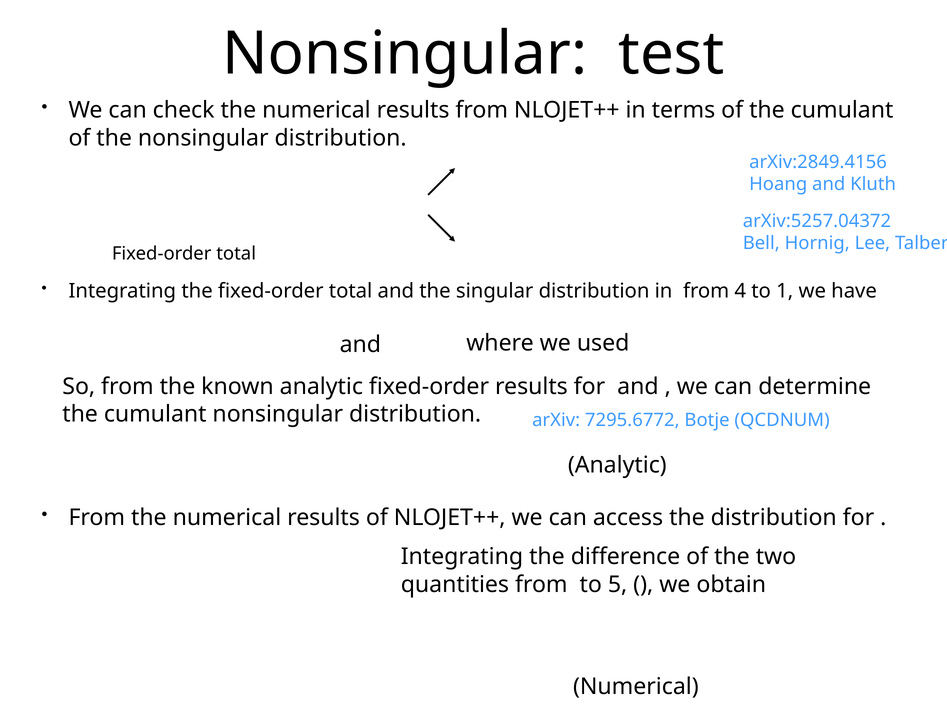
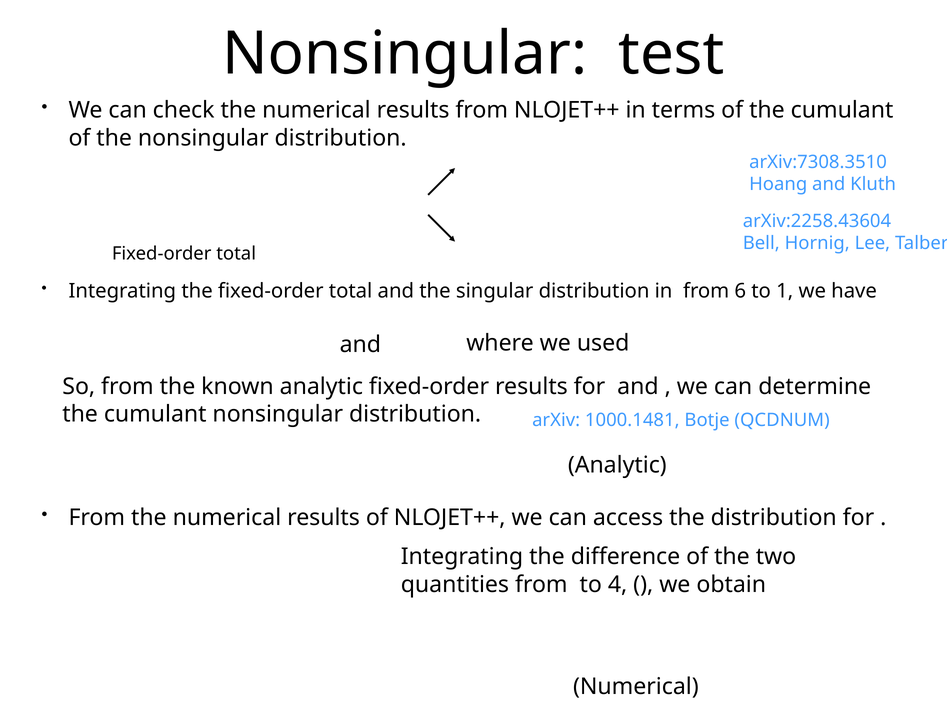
arXiv:2849.4156: arXiv:2849.4156 -> arXiv:7308.3510
arXiv:5257.04372: arXiv:5257.04372 -> arXiv:2258.43604
4: 4 -> 6
7295.6772: 7295.6772 -> 1000.1481
5: 5 -> 4
